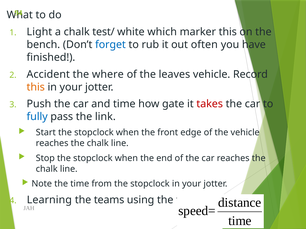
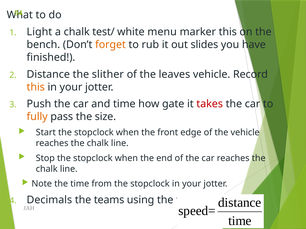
which: which -> menu
forget colour: blue -> orange
often: often -> slides
Accident at (48, 74): Accident -> Distance
where: where -> slither
fully colour: blue -> orange
link: link -> size
Learning: Learning -> Decimals
